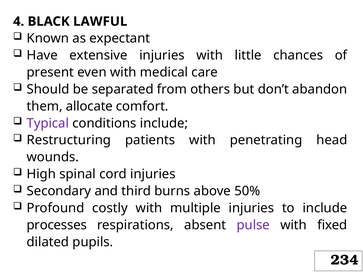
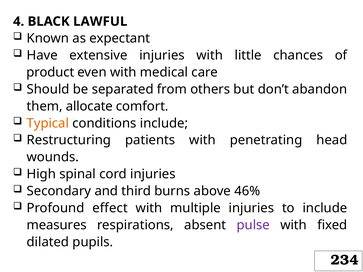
present: present -> product
Typical colour: purple -> orange
50%: 50% -> 46%
costly: costly -> effect
processes: processes -> measures
